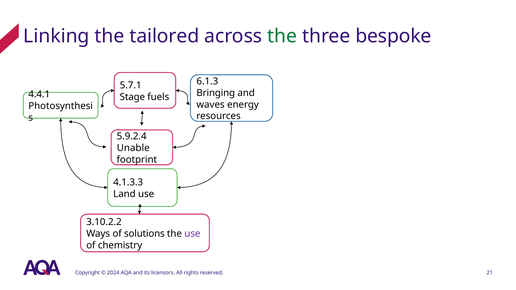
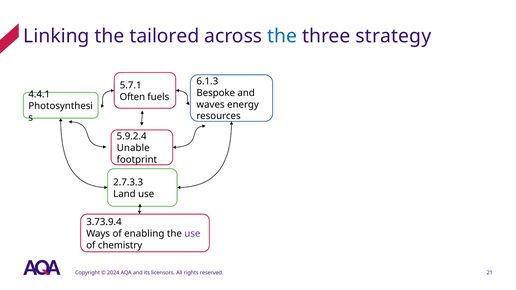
the at (282, 36) colour: green -> blue
bespoke: bespoke -> strategy
Bringing: Bringing -> Bespoke
Stage: Stage -> Often
4.1.3.3: 4.1.3.3 -> 2.7.3.3
3.10.2.2: 3.10.2.2 -> 3.73.9.4
solutions: solutions -> enabling
